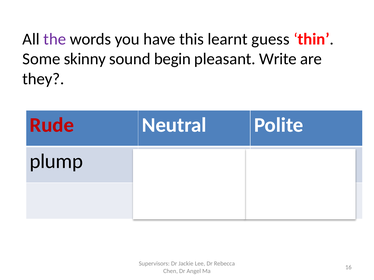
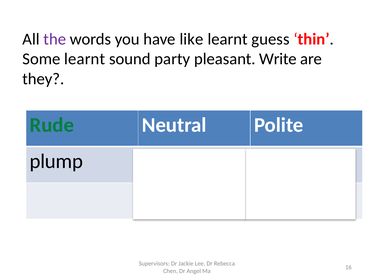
this: this -> like
Some skinny: skinny -> learnt
begin: begin -> party
Rude colour: red -> green
